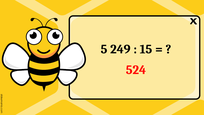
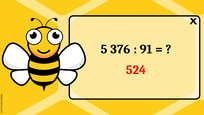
249: 249 -> 376
15: 15 -> 91
